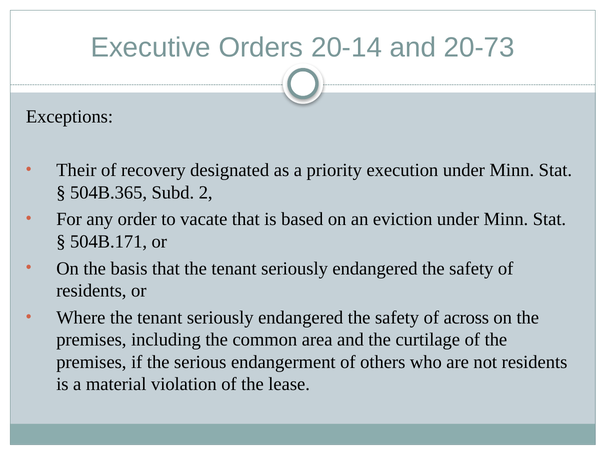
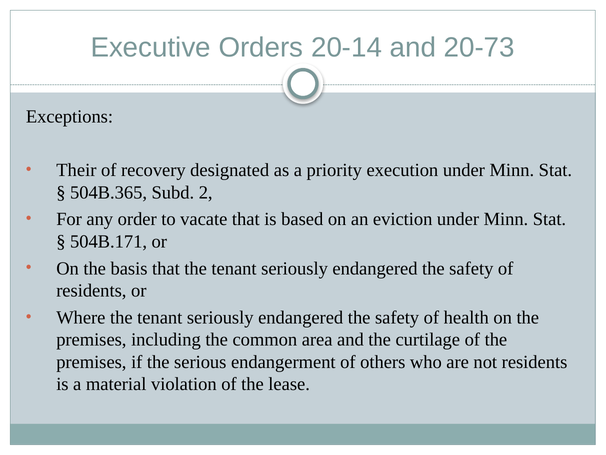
across: across -> health
